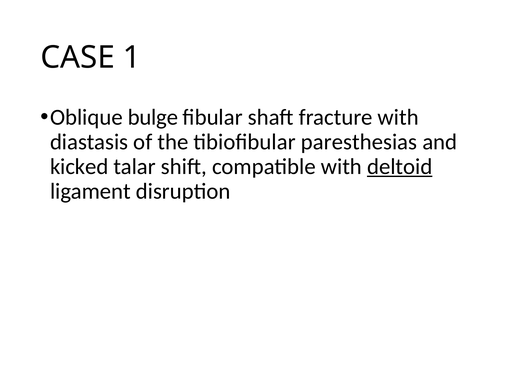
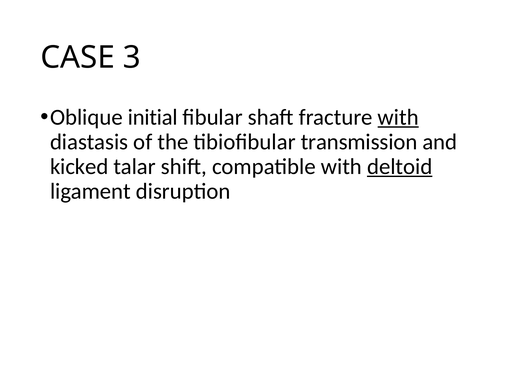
1: 1 -> 3
bulge: bulge -> initial
with at (398, 117) underline: none -> present
paresthesias: paresthesias -> transmission
